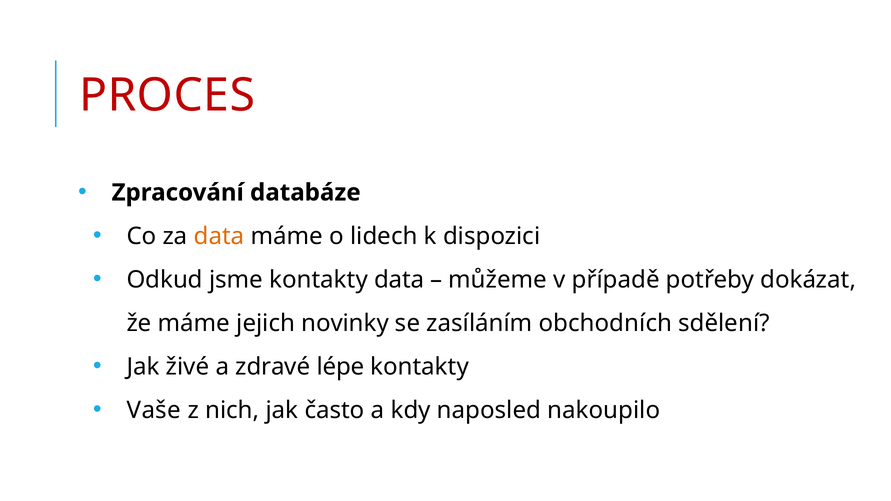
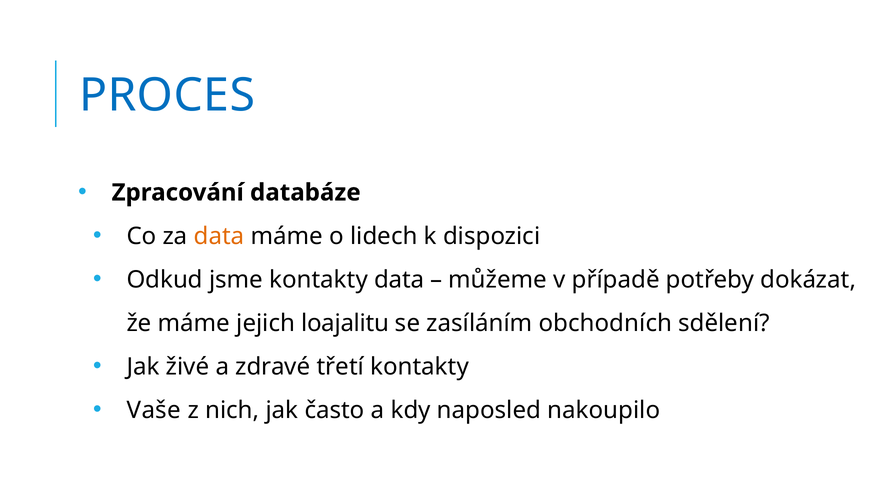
PROCES colour: red -> blue
novinky: novinky -> loajalitu
lépe: lépe -> třetí
